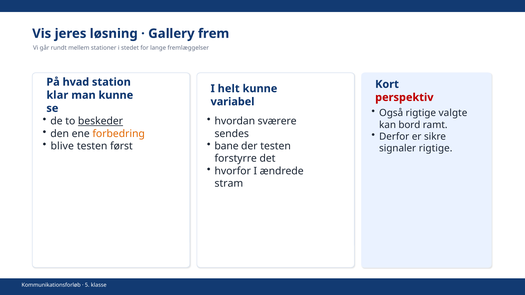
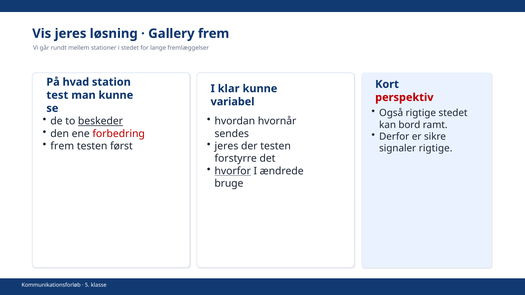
helt: helt -> klar
klar: klar -> test
rigtige valgte: valgte -> stedet
sværere: sværere -> hvornår
forbedring colour: orange -> red
blive at (62, 146): blive -> frem
bane at (227, 146): bane -> jeres
hvorfor underline: none -> present
stram: stram -> bruge
